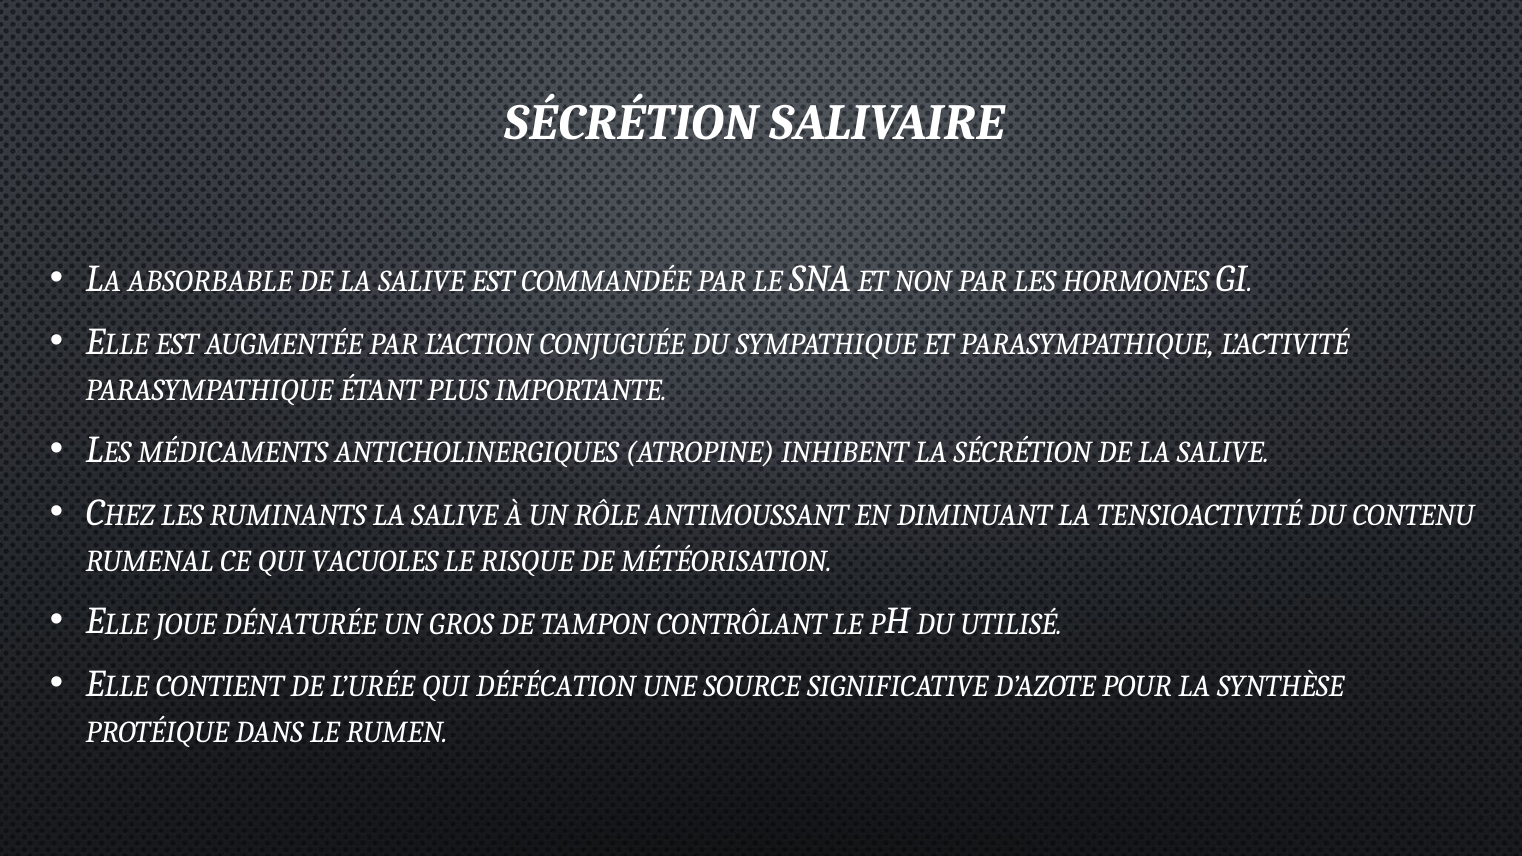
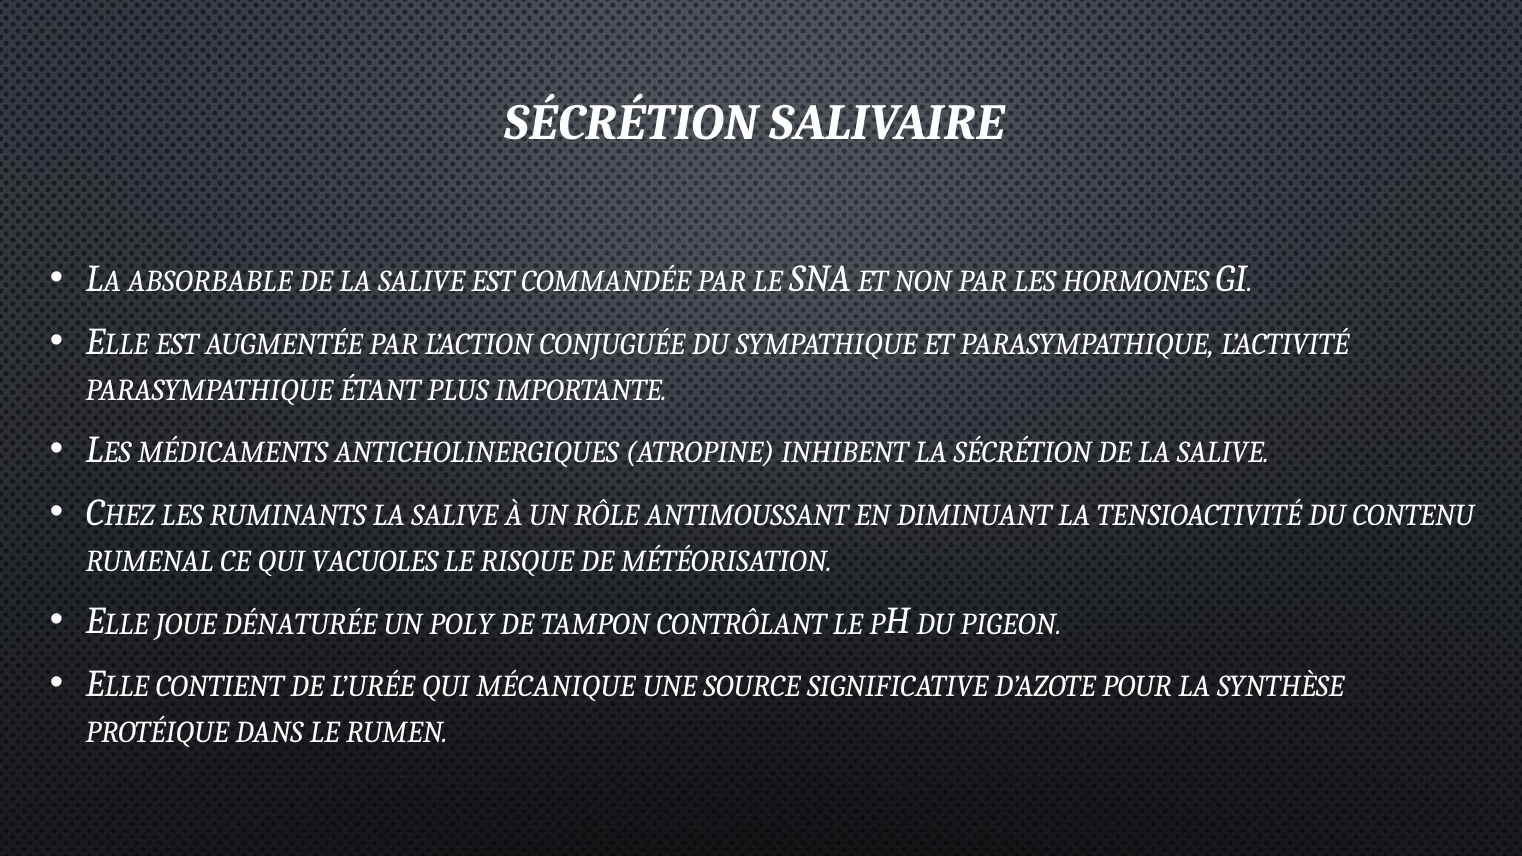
GROS: GROS -> POLY
UTILISÉ: UTILISÉ -> PIGEON
DÉFÉCATION: DÉFÉCATION -> MÉCANIQUE
